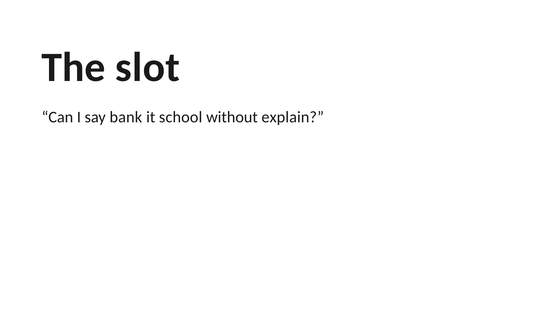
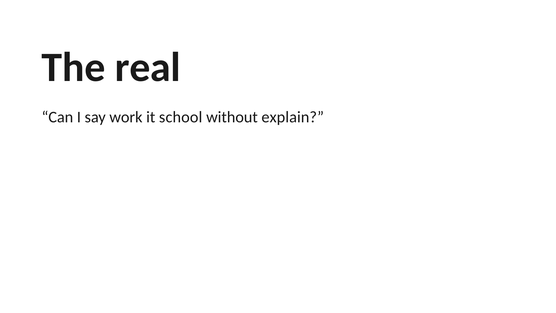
slot: slot -> real
bank: bank -> work
